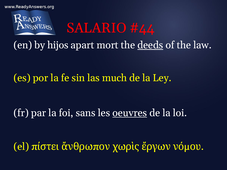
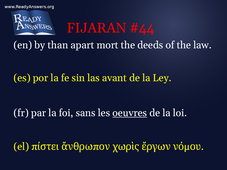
SALARIO: SALARIO -> FIJARAN
hijos: hijos -> than
deeds underline: present -> none
much: much -> avant
